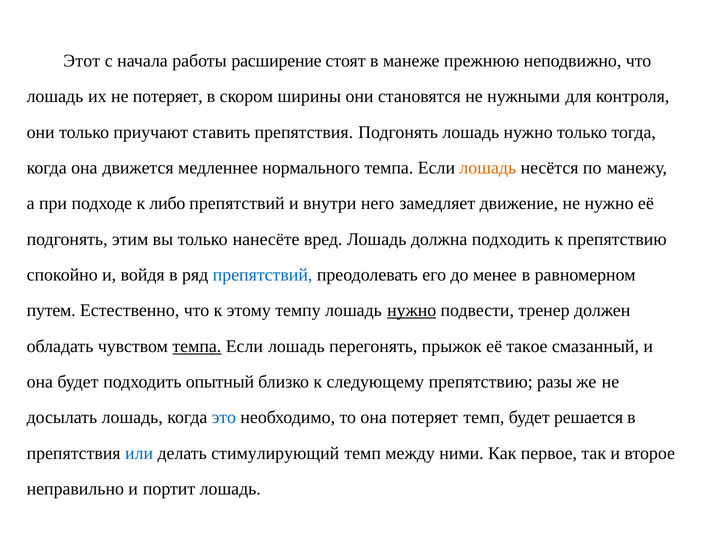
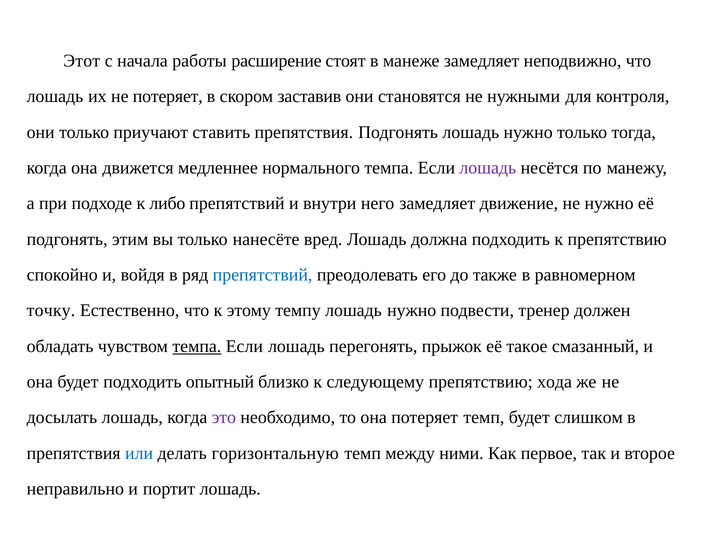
манеже прежнюю: прежнюю -> замедляет
ширины: ширины -> заставив
лошадь at (488, 168) colour: orange -> purple
менее: менее -> также
путем: путем -> точку
нужно at (412, 311) underline: present -> none
разы: разы -> хода
это colour: blue -> purple
решается: решается -> слишком
стимулирующий: стимулирующий -> горизонтальную
